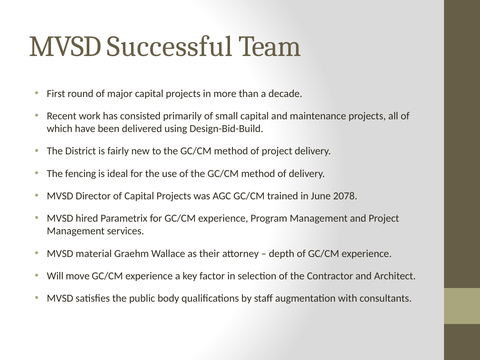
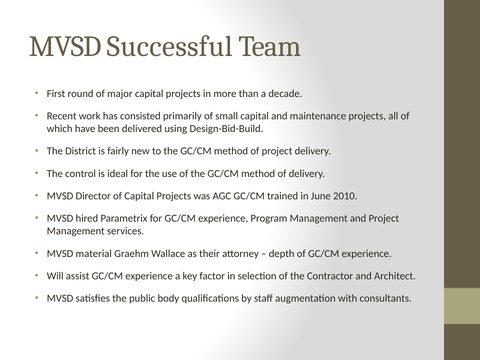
fencing: fencing -> control
2078: 2078 -> 2010
move: move -> assist
